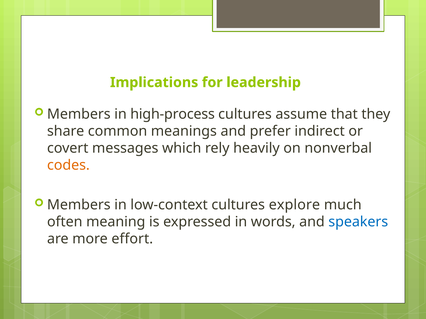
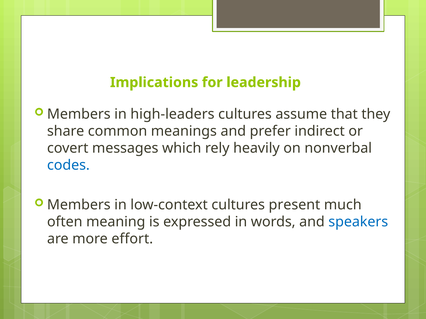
high-process: high-process -> high-leaders
codes colour: orange -> blue
explore: explore -> present
